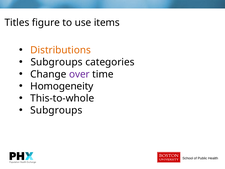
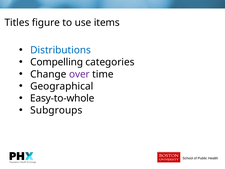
Distributions colour: orange -> blue
Subgroups at (57, 62): Subgroups -> Compelling
Homogeneity: Homogeneity -> Geographical
This-to-whole: This-to-whole -> Easy-to-whole
